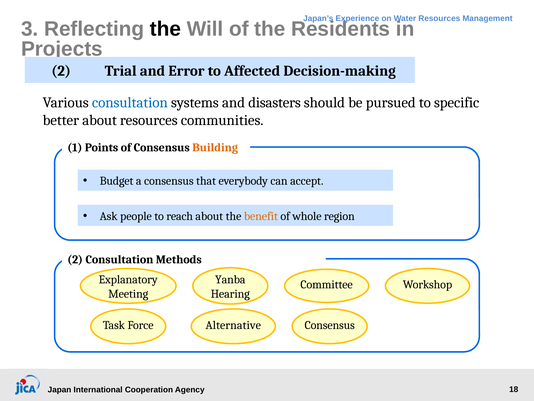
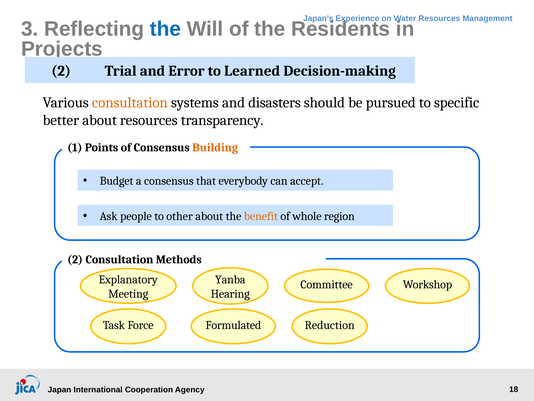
the at (165, 29) colour: black -> blue
Affected: Affected -> Learned
consultation at (130, 102) colour: blue -> orange
communities: communities -> transparency
reach: reach -> other
Alternative: Alternative -> Formulated
Force Consensus: Consensus -> Reduction
